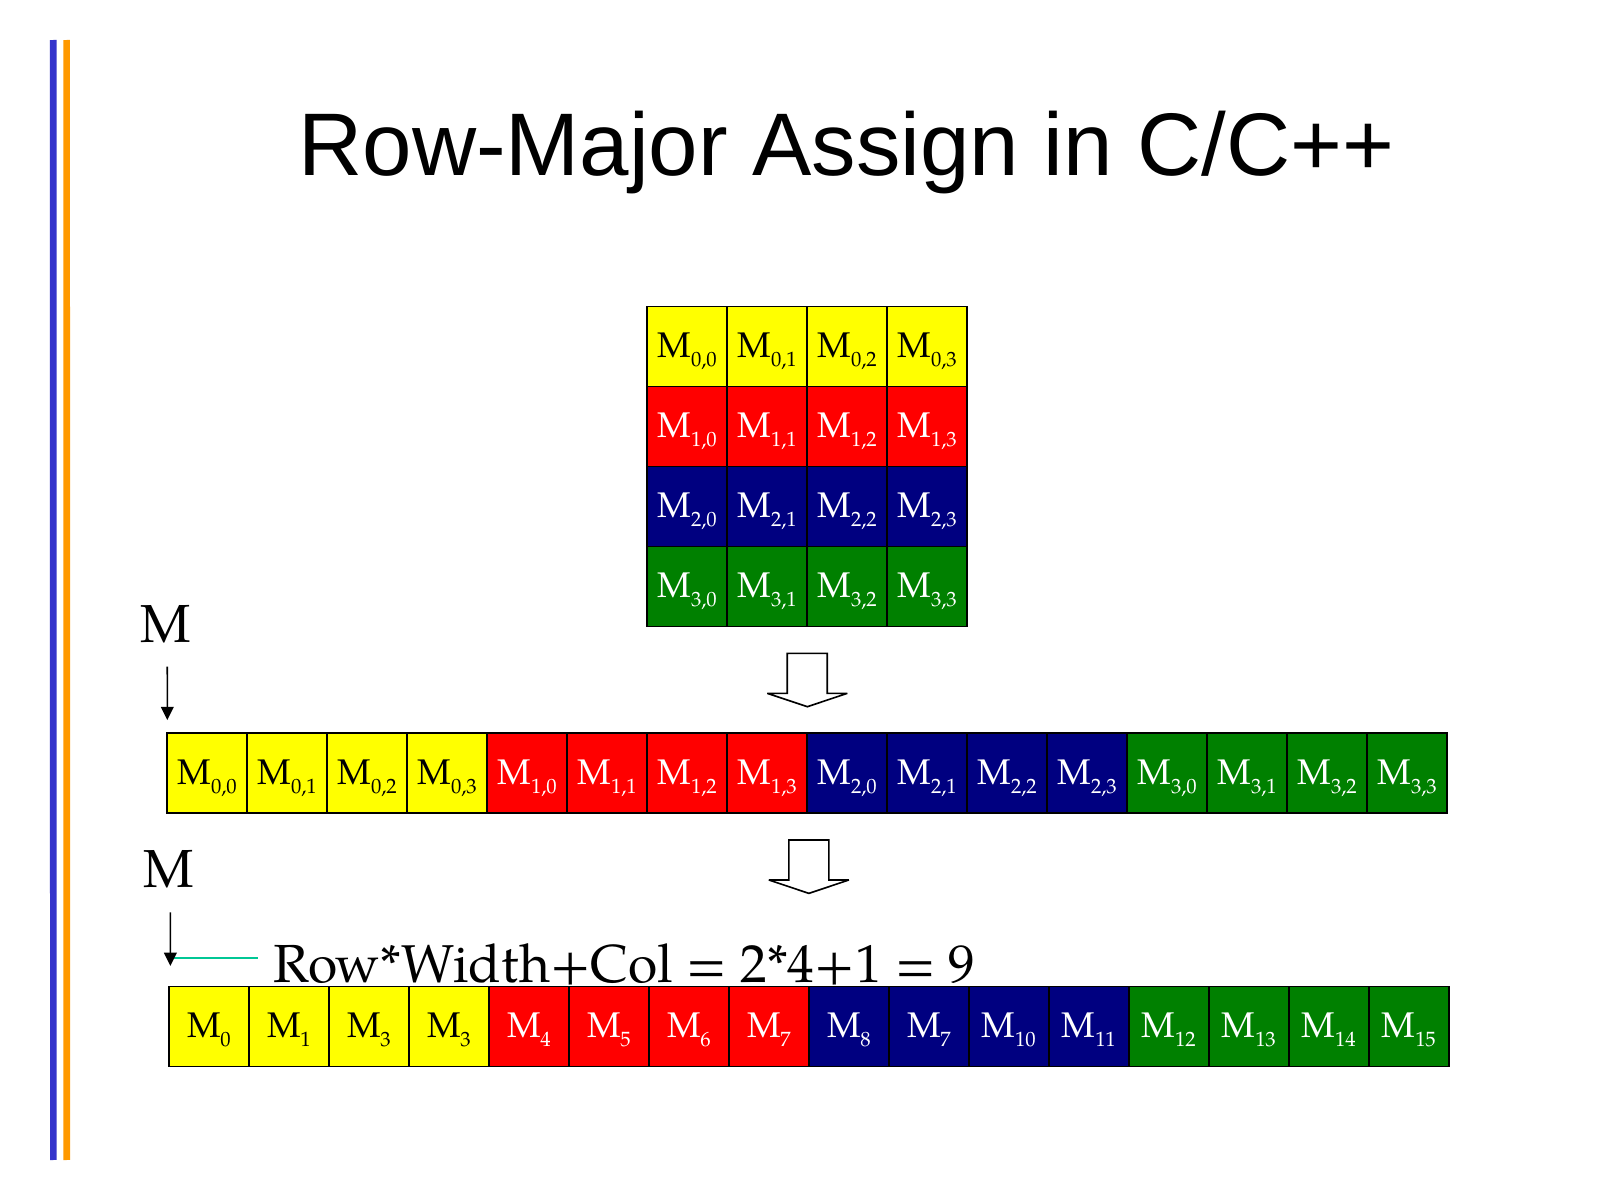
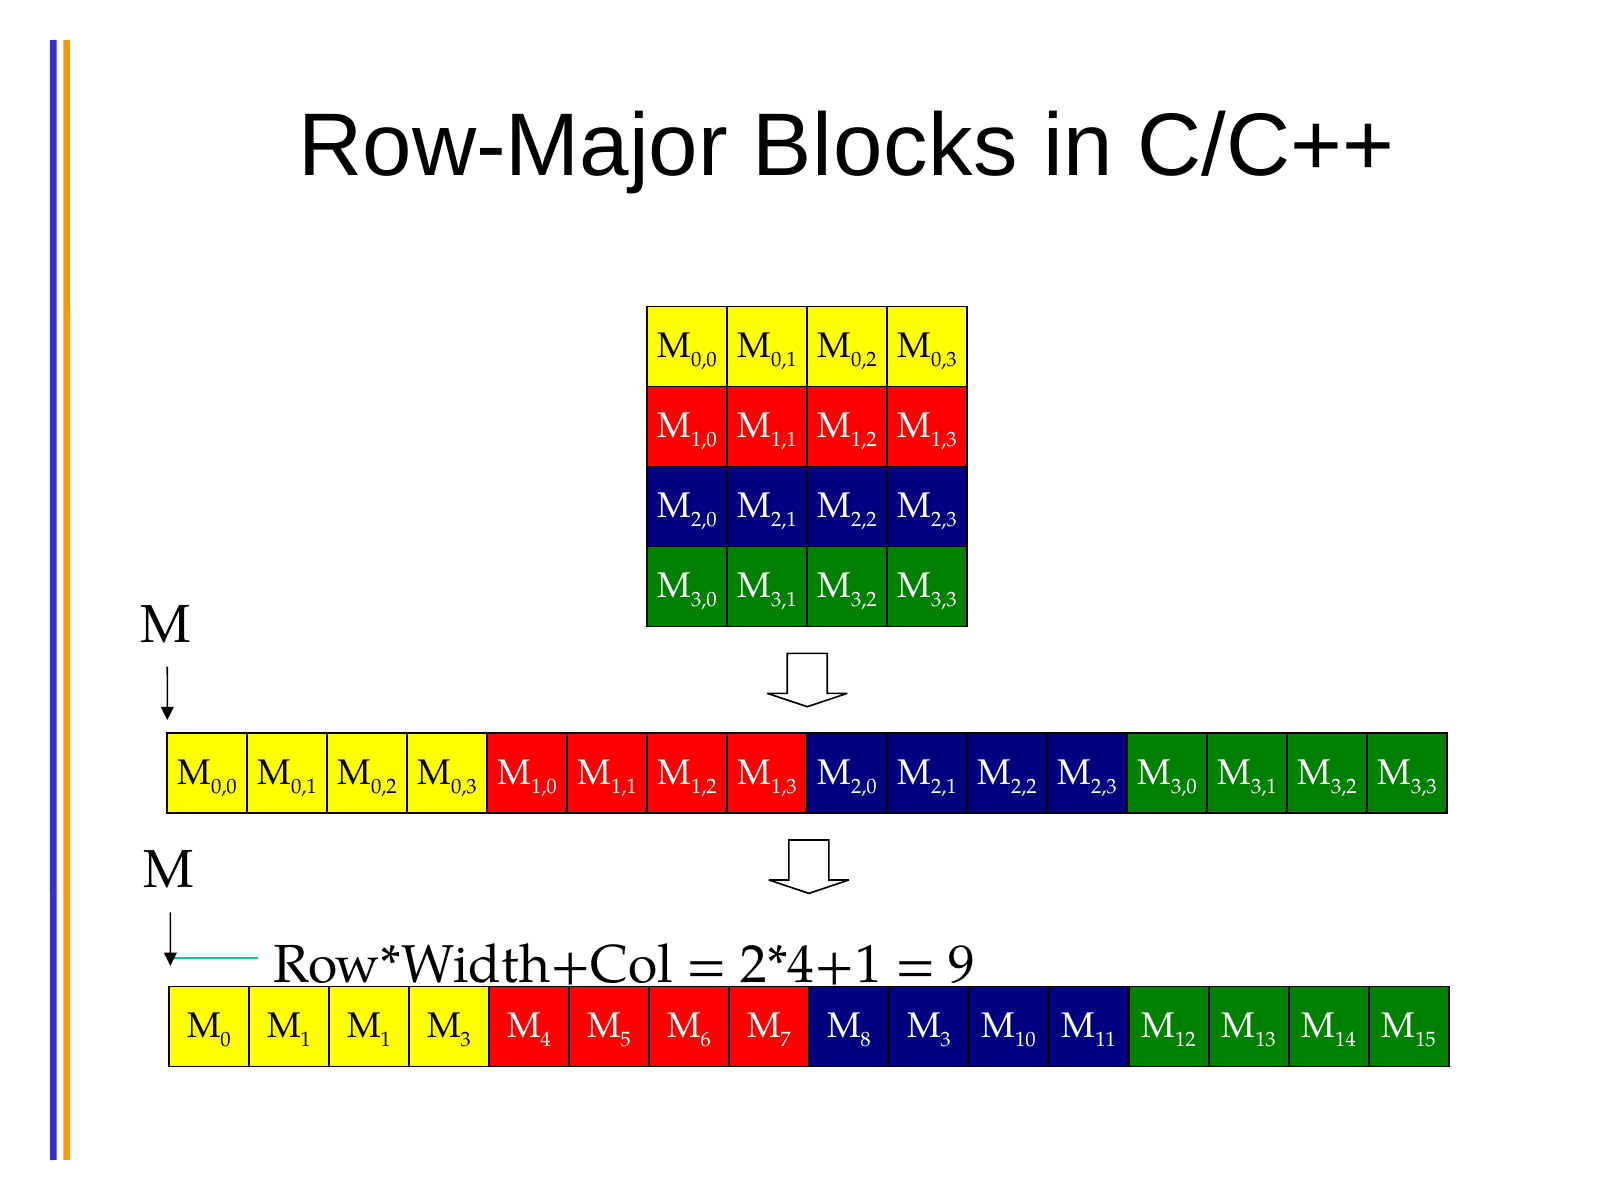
Assign: Assign -> Blocks
3 at (386, 1040): 3 -> 1
7 at (946, 1040): 7 -> 3
